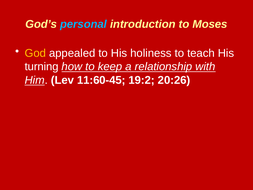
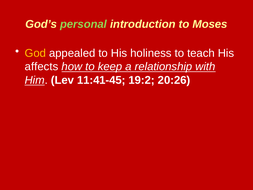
personal colour: light blue -> light green
turning: turning -> affects
11:60-45: 11:60-45 -> 11:41-45
